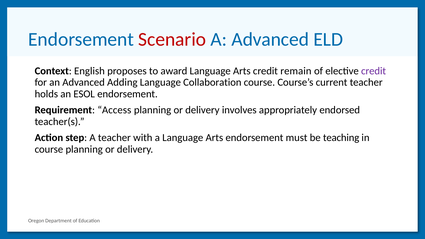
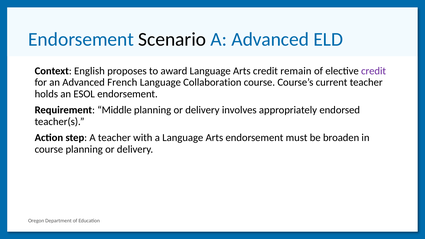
Scenario colour: red -> black
Adding: Adding -> French
Access: Access -> Middle
teaching: teaching -> broaden
